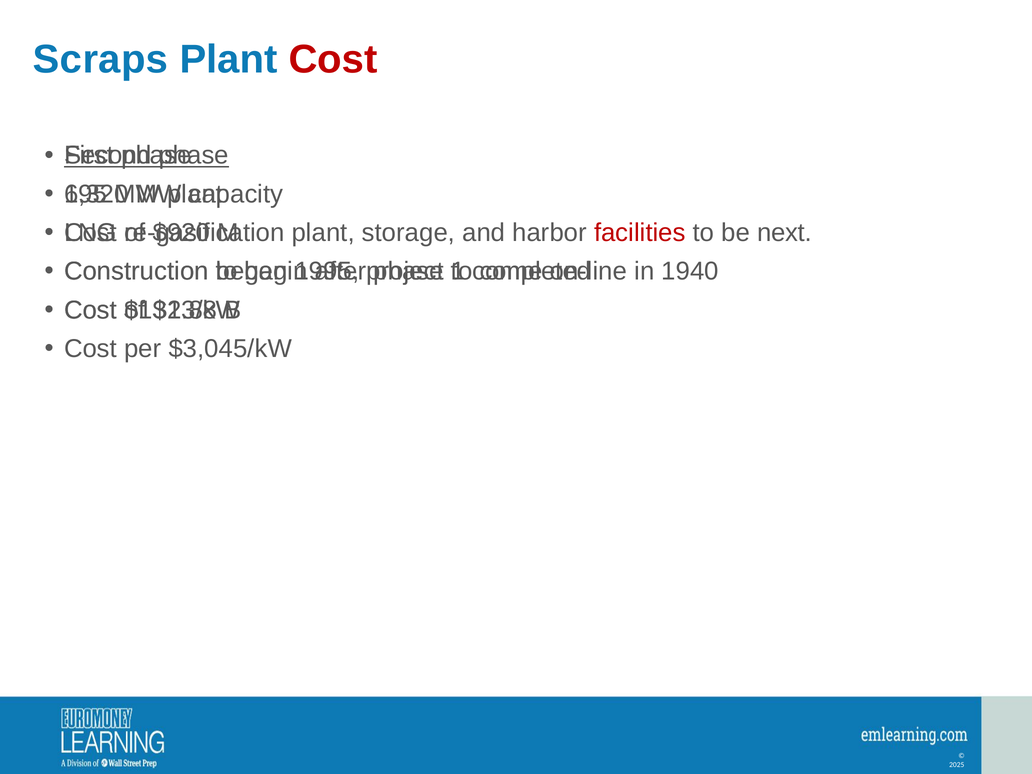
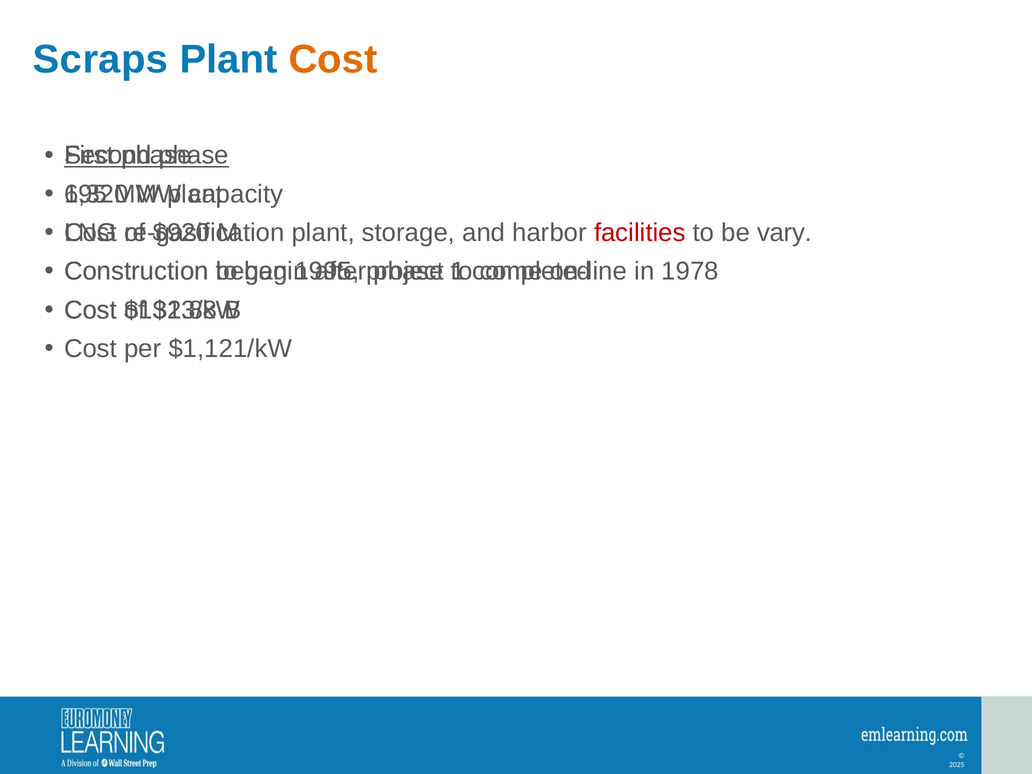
Cost at (333, 60) colour: red -> orange
next: next -> vary
1940: 1940 -> 1978
$3,045/kW: $3,045/kW -> $1,121/kW
